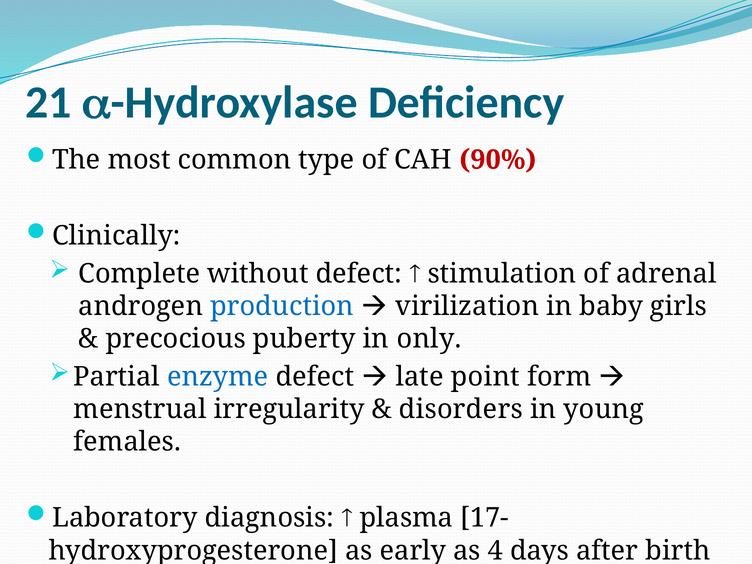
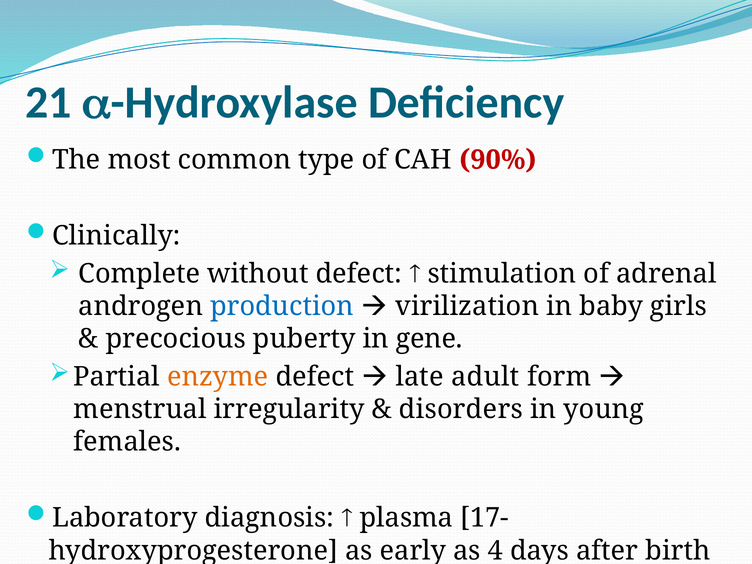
only: only -> gene
enzyme colour: blue -> orange
point: point -> adult
